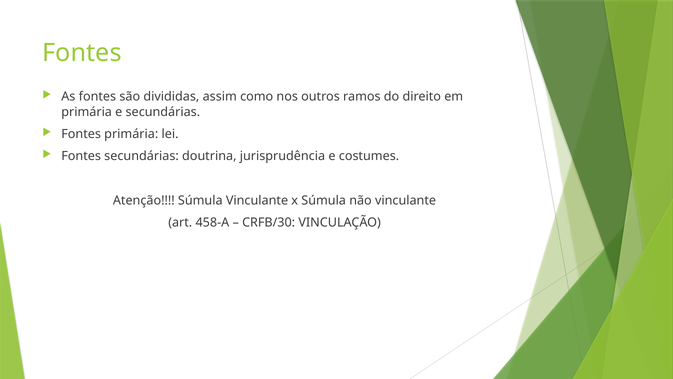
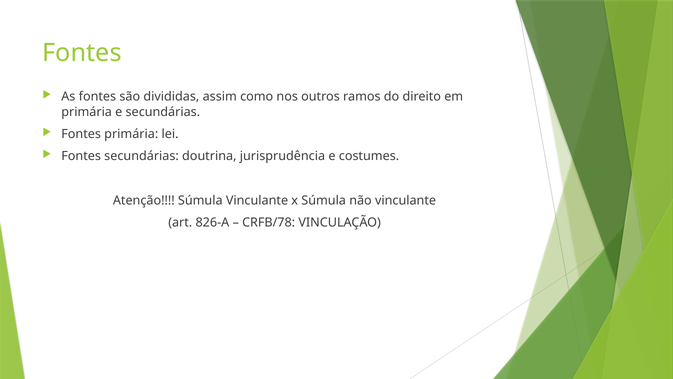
458-A: 458-A -> 826-A
CRFB/30: CRFB/30 -> CRFB/78
